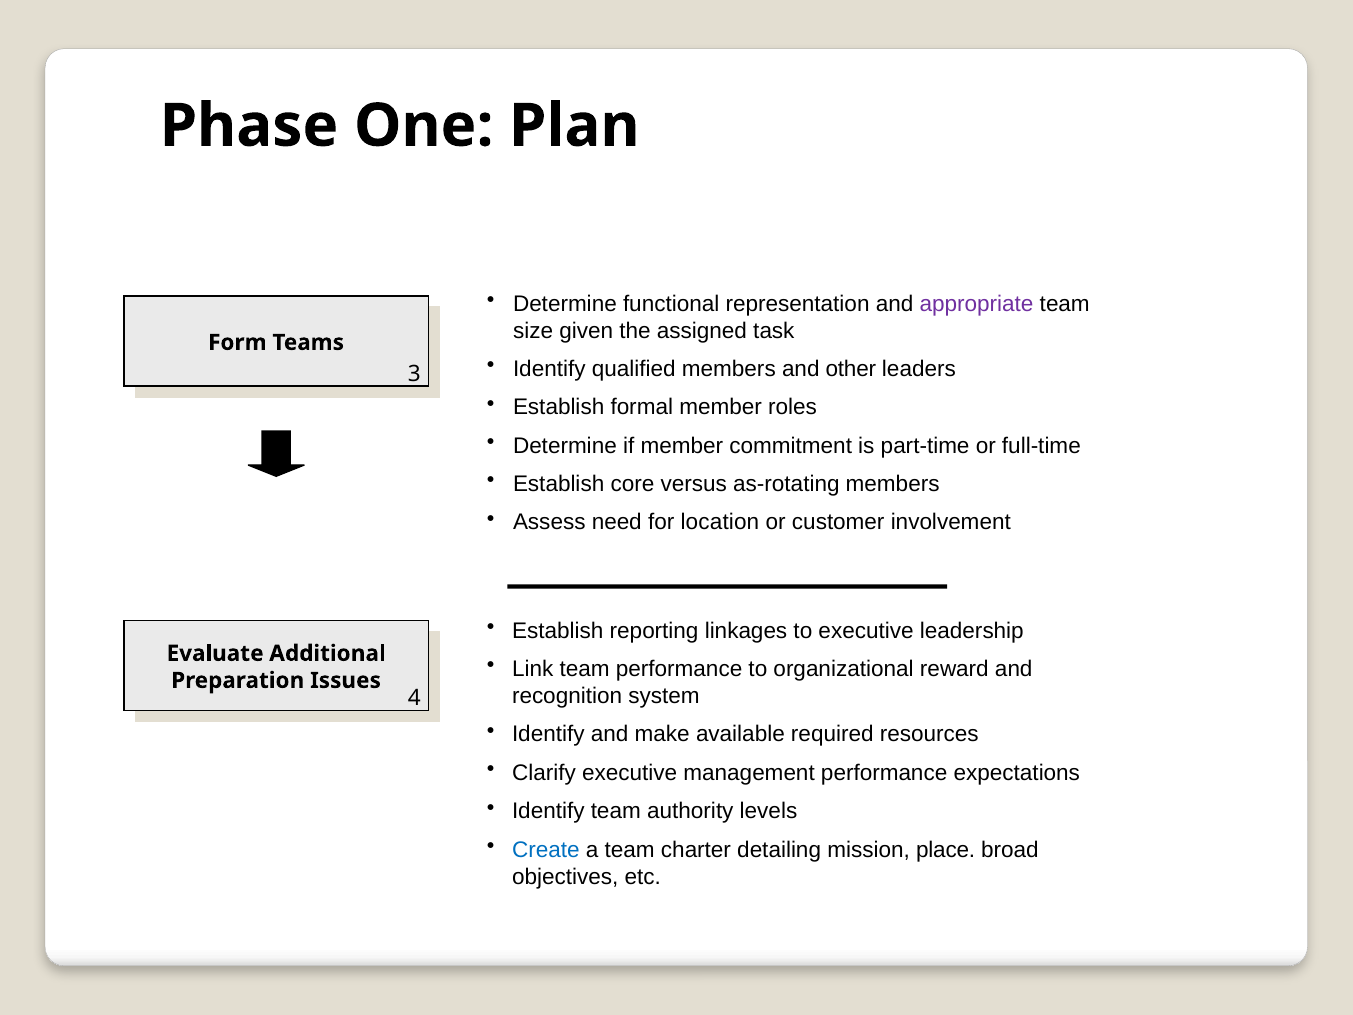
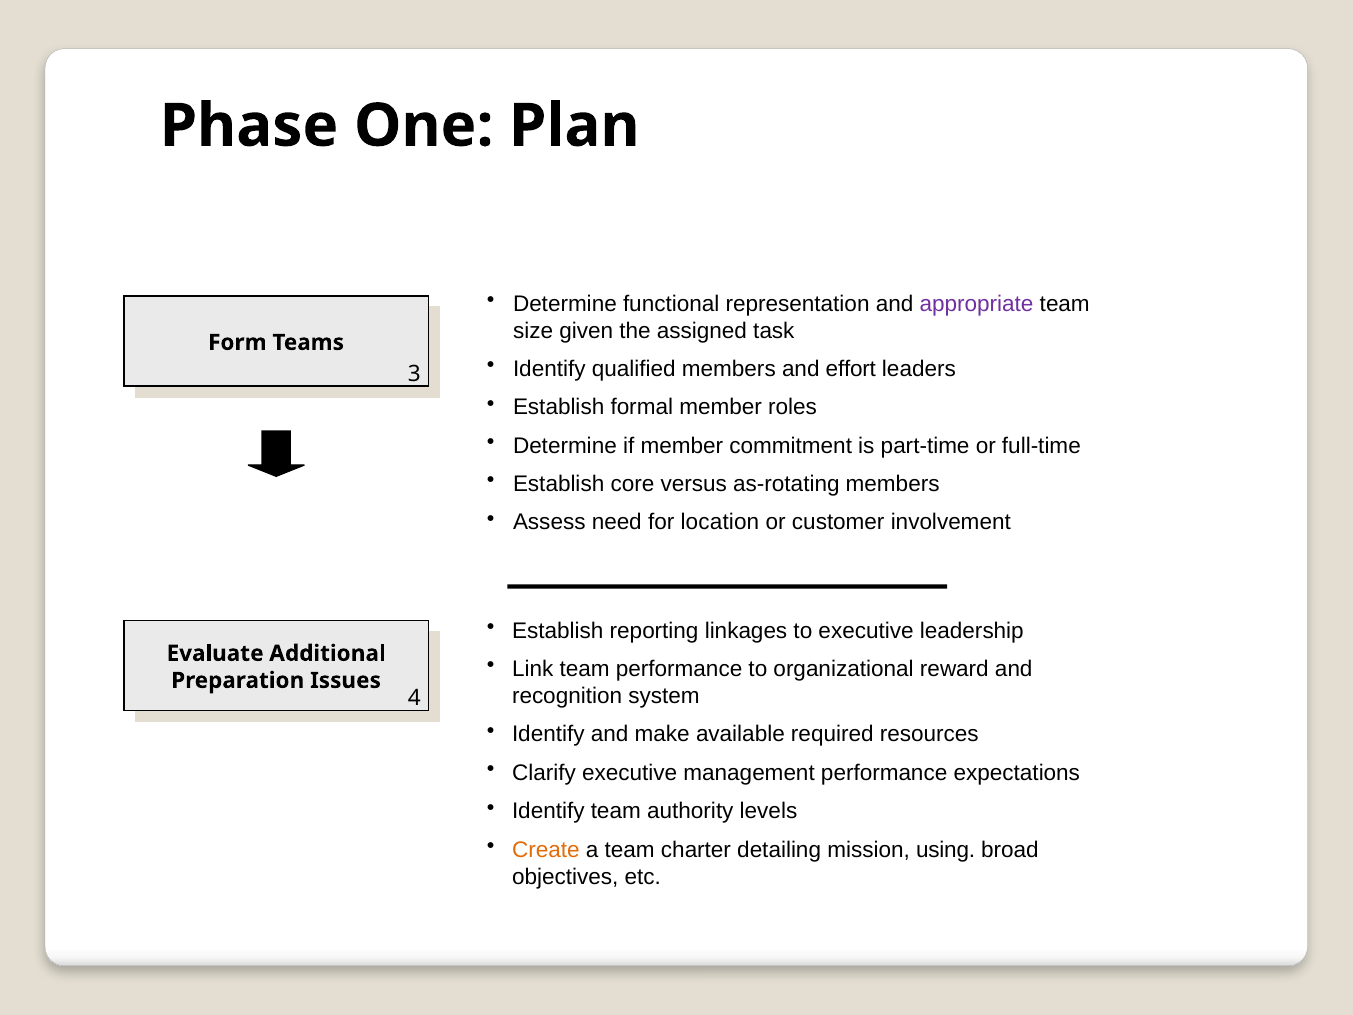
other: other -> effort
Create colour: blue -> orange
place: place -> using
